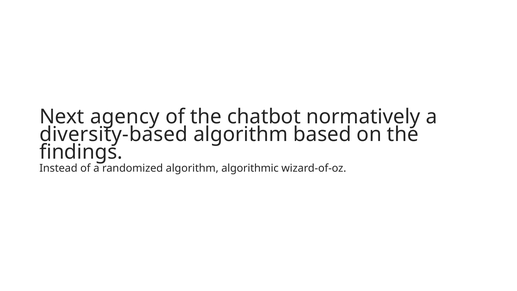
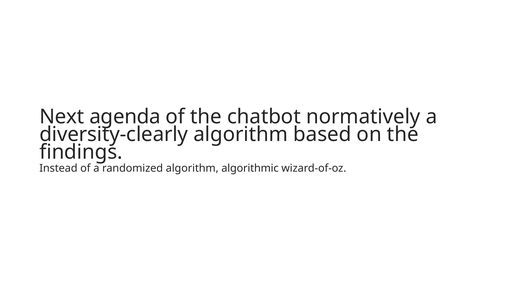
agency: agency -> agenda
diversity-based: diversity-based -> diversity-clearly
